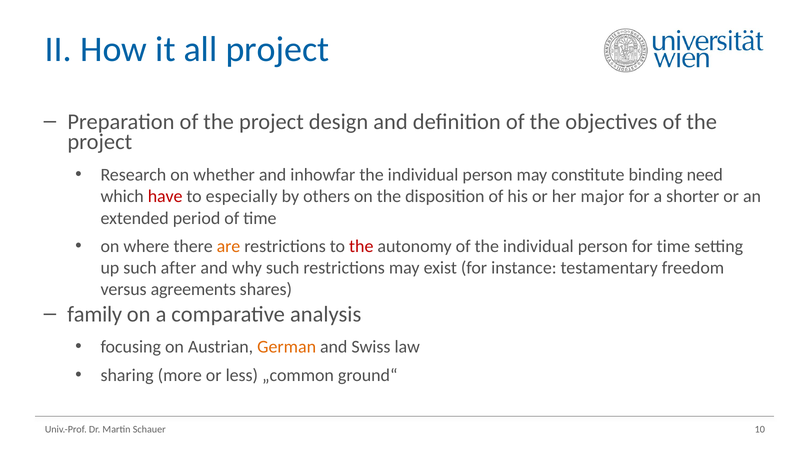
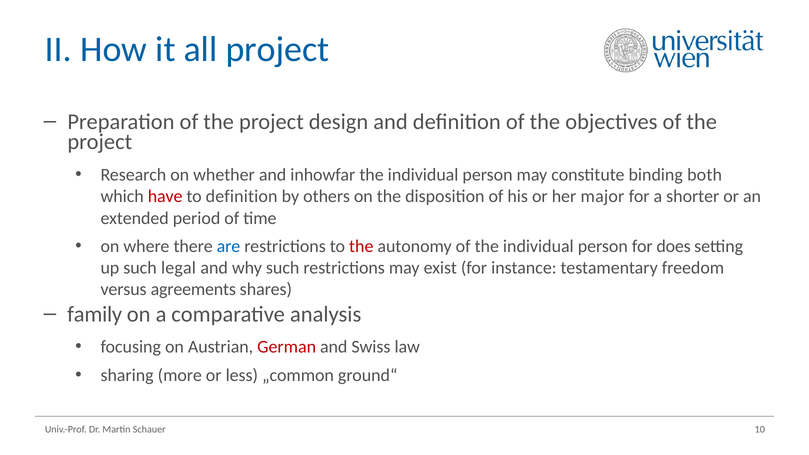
need: need -> both
to especially: especially -> definition
are colour: orange -> blue
for time: time -> does
after: after -> legal
German colour: orange -> red
